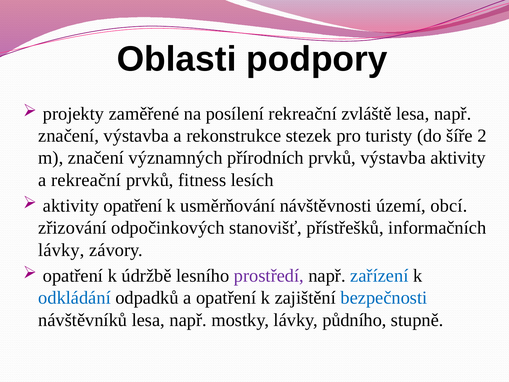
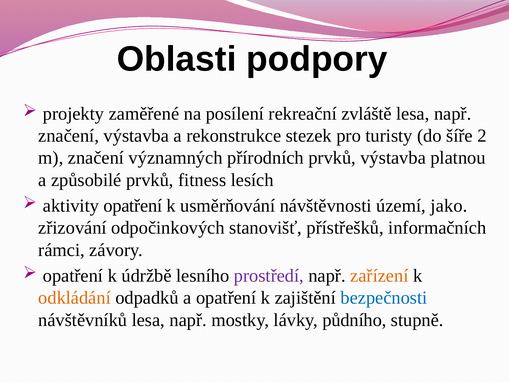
výstavba aktivity: aktivity -> platnou
a rekreační: rekreační -> způsobilé
obcí: obcí -> jako
lávky at (61, 250): lávky -> rámci
zařízení colour: blue -> orange
odkládání colour: blue -> orange
